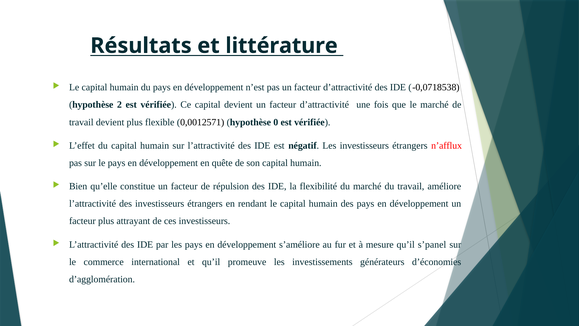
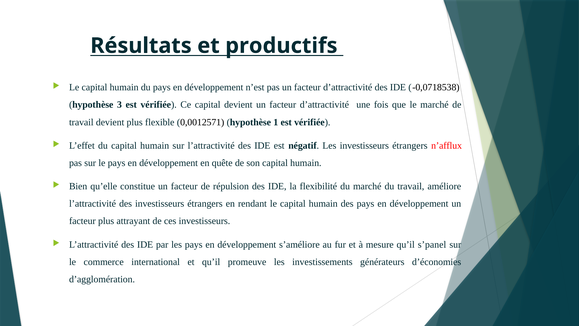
littérature: littérature -> productifs
2: 2 -> 3
0: 0 -> 1
